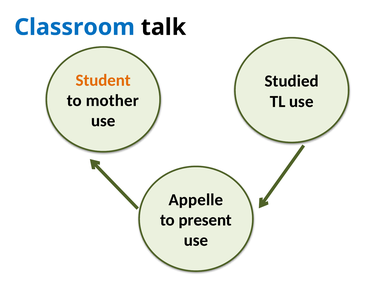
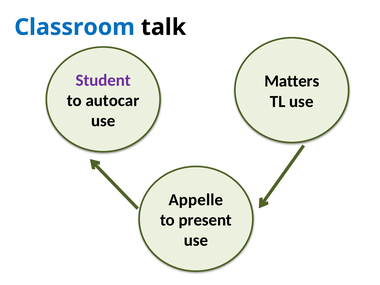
Student colour: orange -> purple
Studied: Studied -> Matters
mother: mother -> autocar
